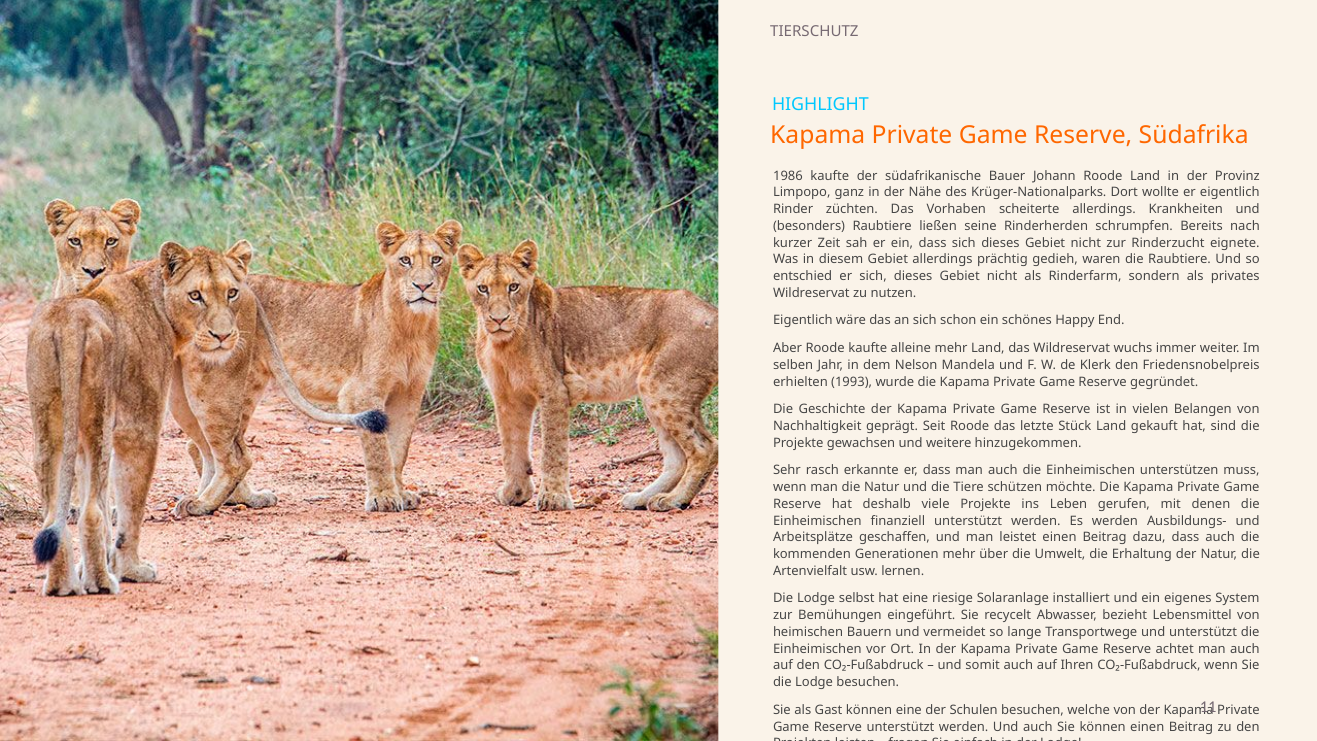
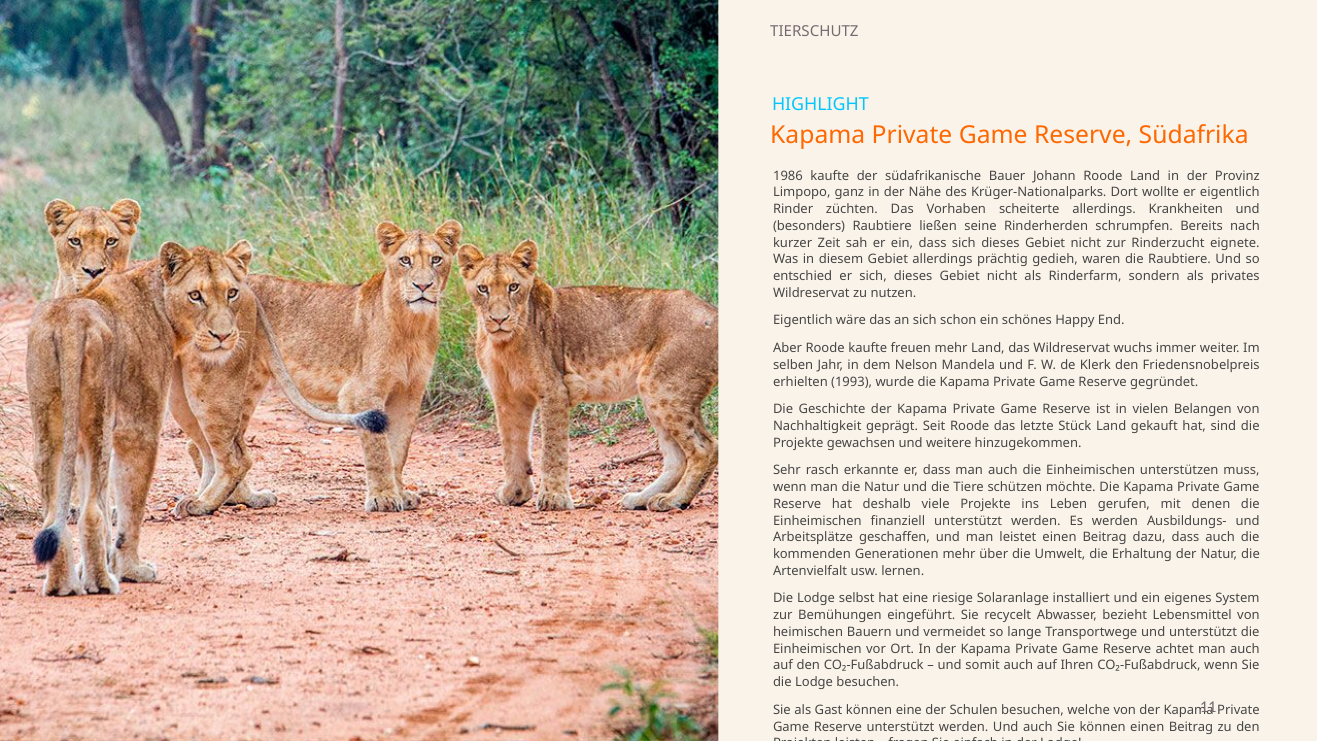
alleine: alleine -> freuen
